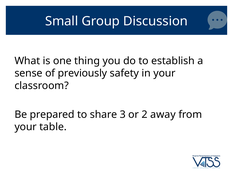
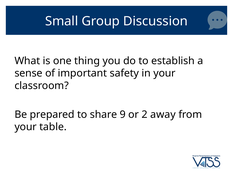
previously: previously -> important
3: 3 -> 9
